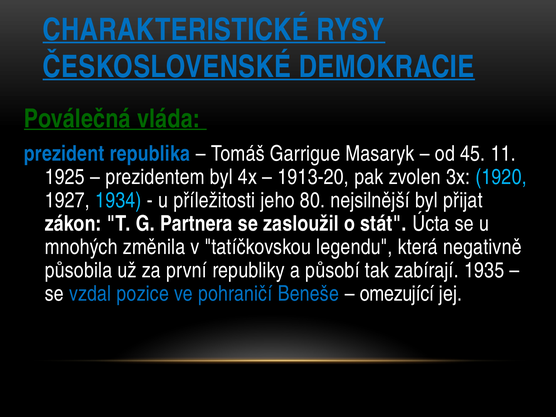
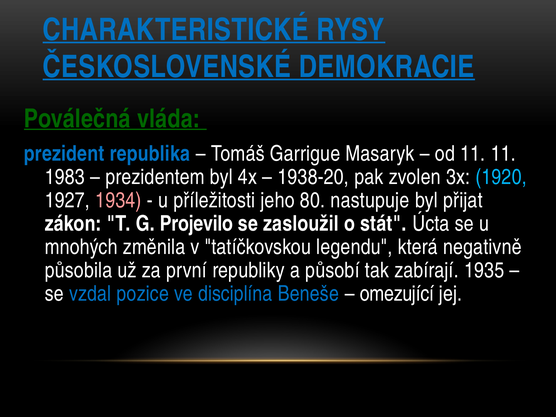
od 45: 45 -> 11
1925: 1925 -> 1983
1913-20: 1913-20 -> 1938-20
1934 colour: light blue -> pink
nejsilnější: nejsilnější -> nastupuje
Partnera: Partnera -> Projevilo
pohraničí: pohraničí -> disciplína
